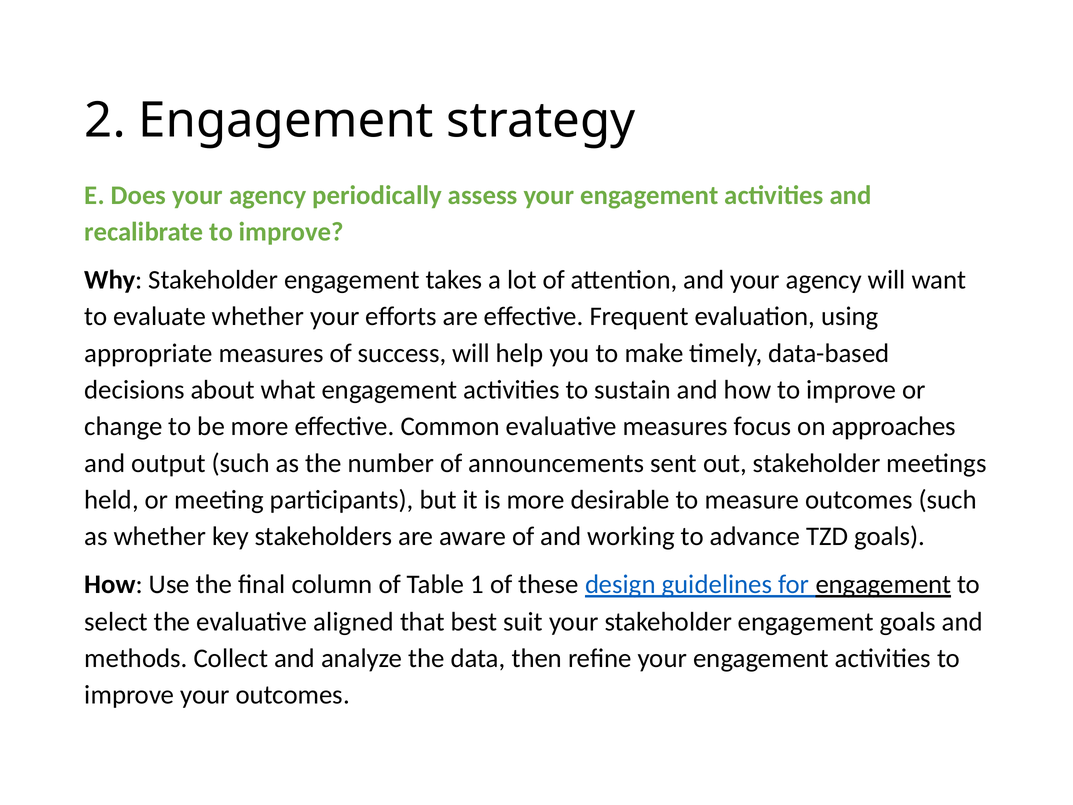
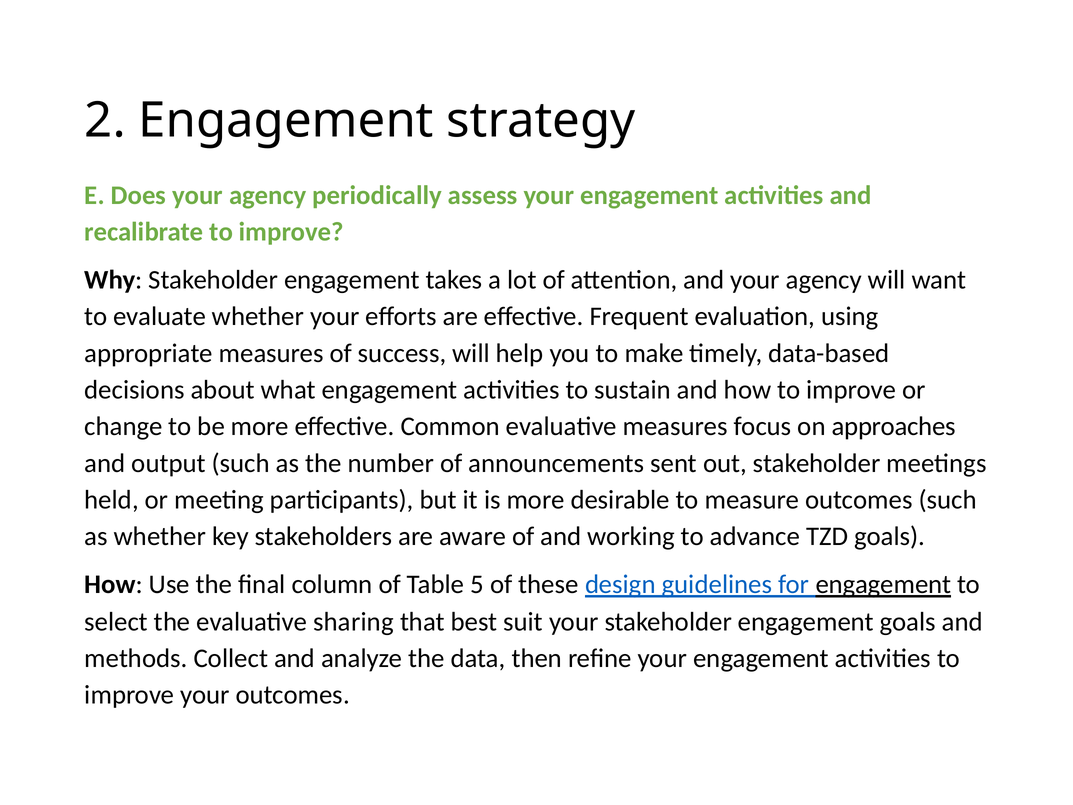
1: 1 -> 5
aligned: aligned -> sharing
